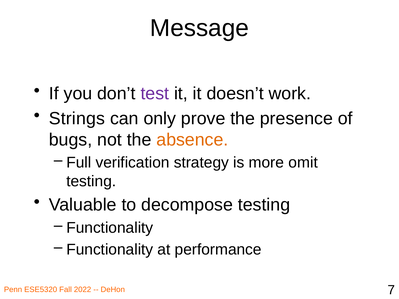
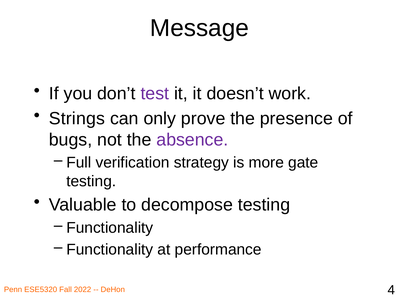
absence colour: orange -> purple
omit: omit -> gate
7: 7 -> 4
